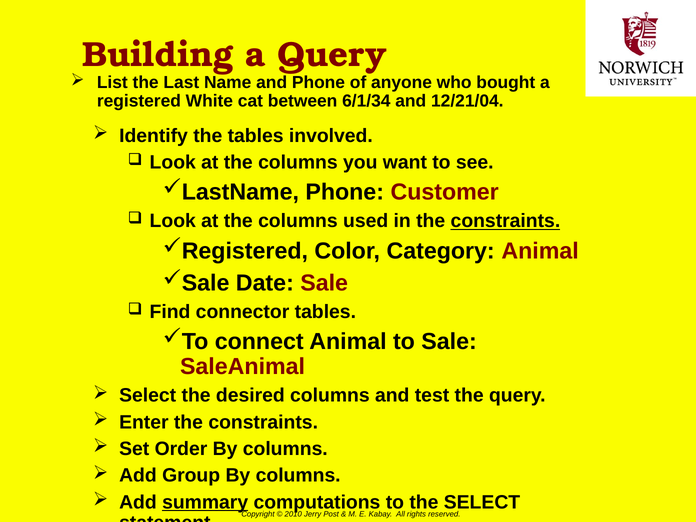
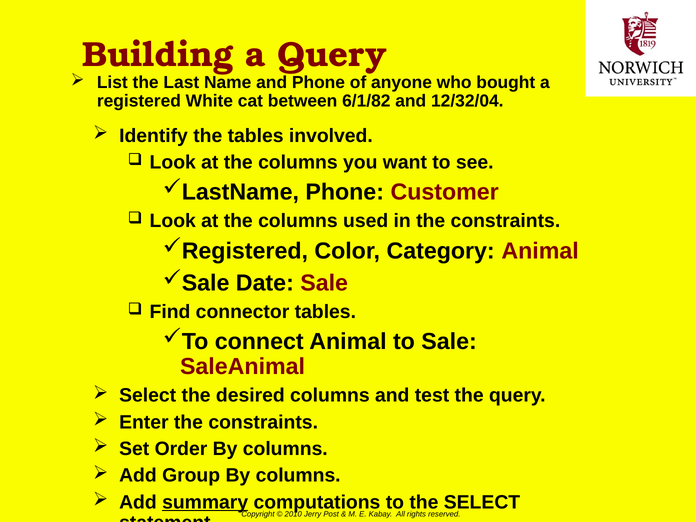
6/1/34: 6/1/34 -> 6/1/82
12/21/04: 12/21/04 -> 12/32/04
constraints at (505, 221) underline: present -> none
